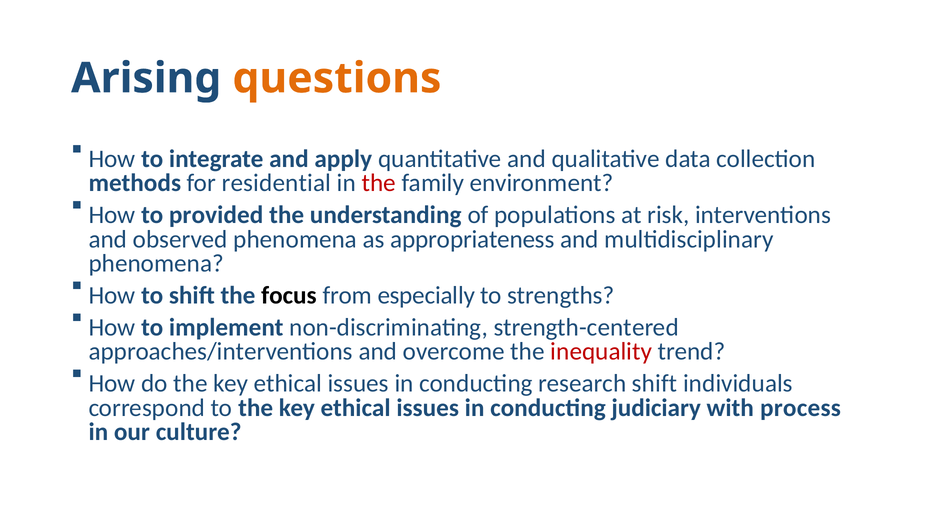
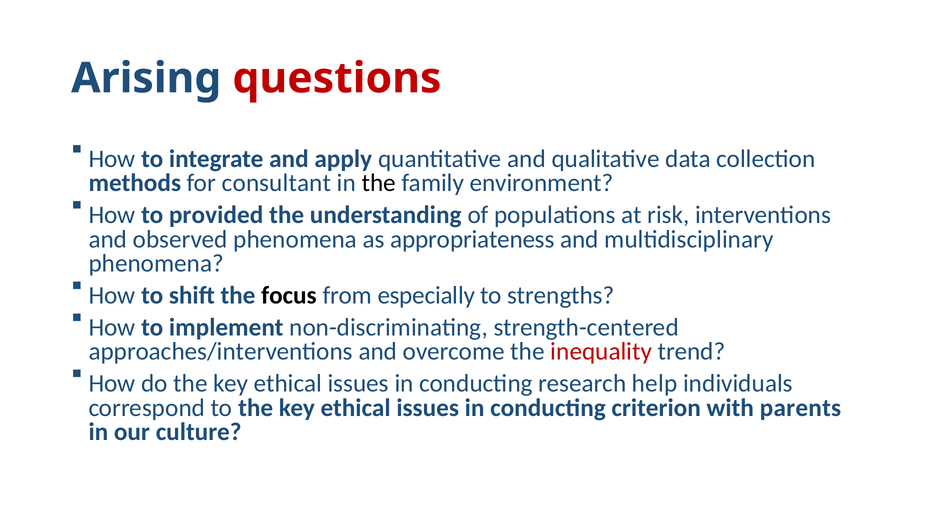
questions colour: orange -> red
residential: residential -> consultant
the at (379, 183) colour: red -> black
research shift: shift -> help
judiciary: judiciary -> criterion
process: process -> parents
